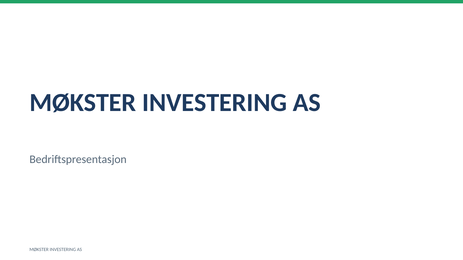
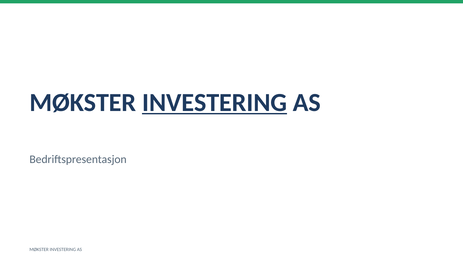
INVESTERING at (215, 103) underline: none -> present
